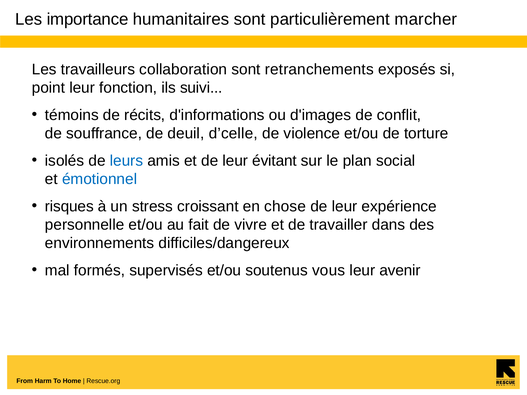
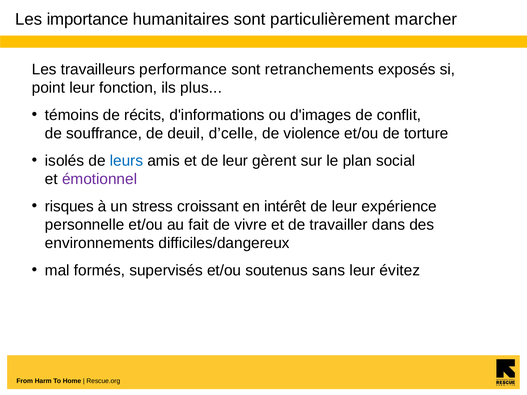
collaboration: collaboration -> performance
suivi: suivi -> plus
évitant: évitant -> gèrent
émotionnel colour: blue -> purple
chose: chose -> intérêt
vous: vous -> sans
avenir: avenir -> évitez
